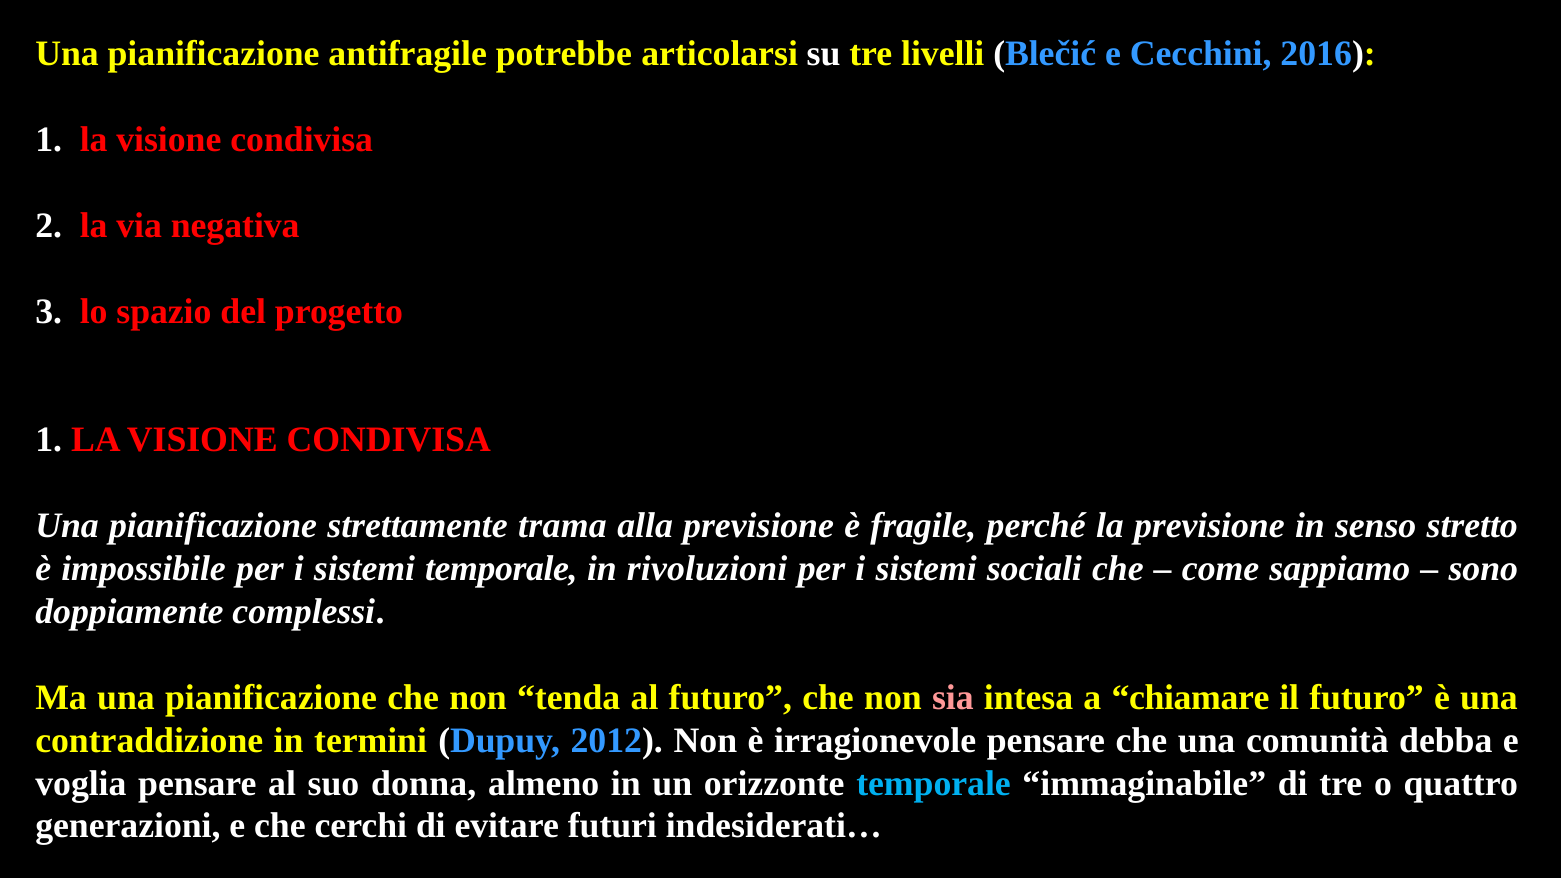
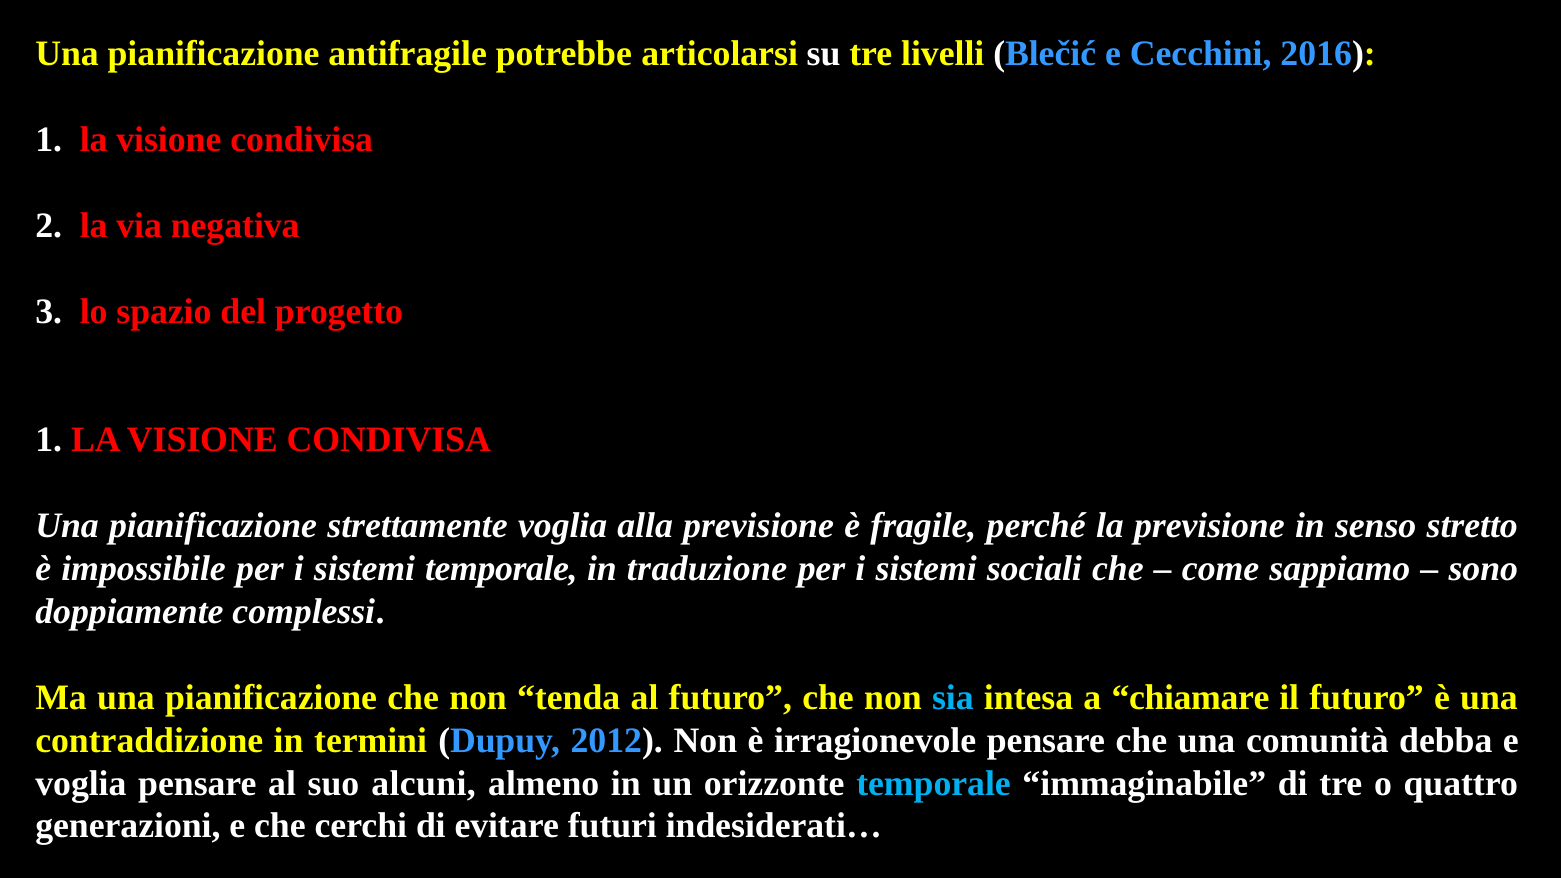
strettamente trama: trama -> voglia
rivoluzioni: rivoluzioni -> traduzione
sia colour: pink -> light blue
donna: donna -> alcuni
